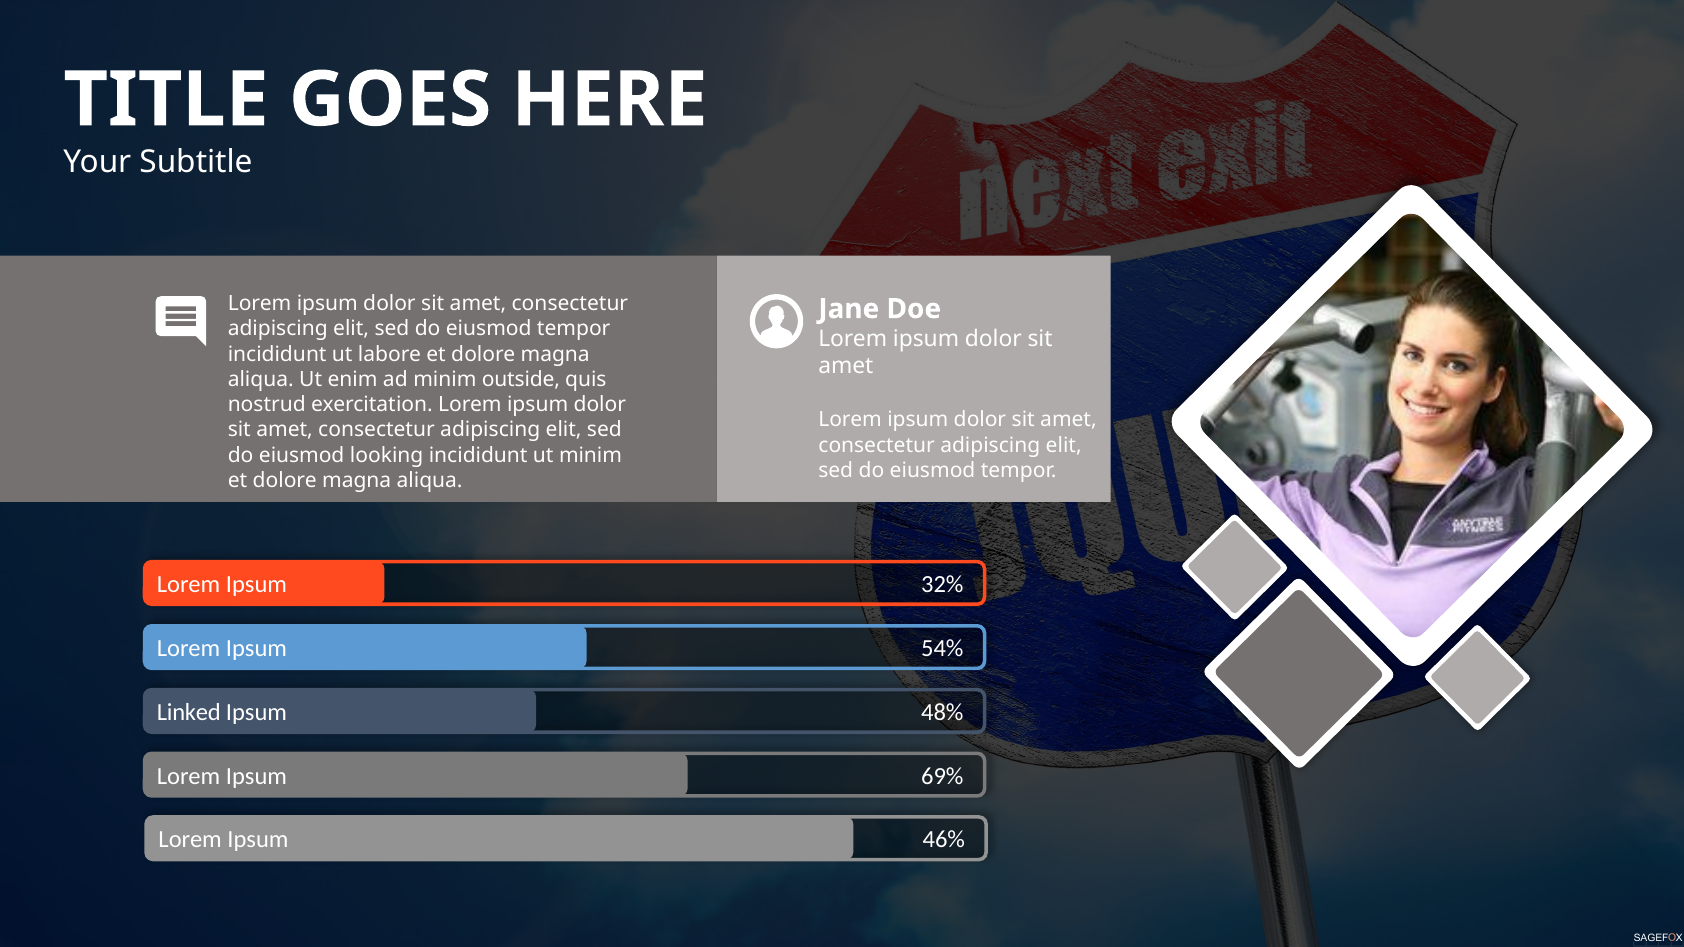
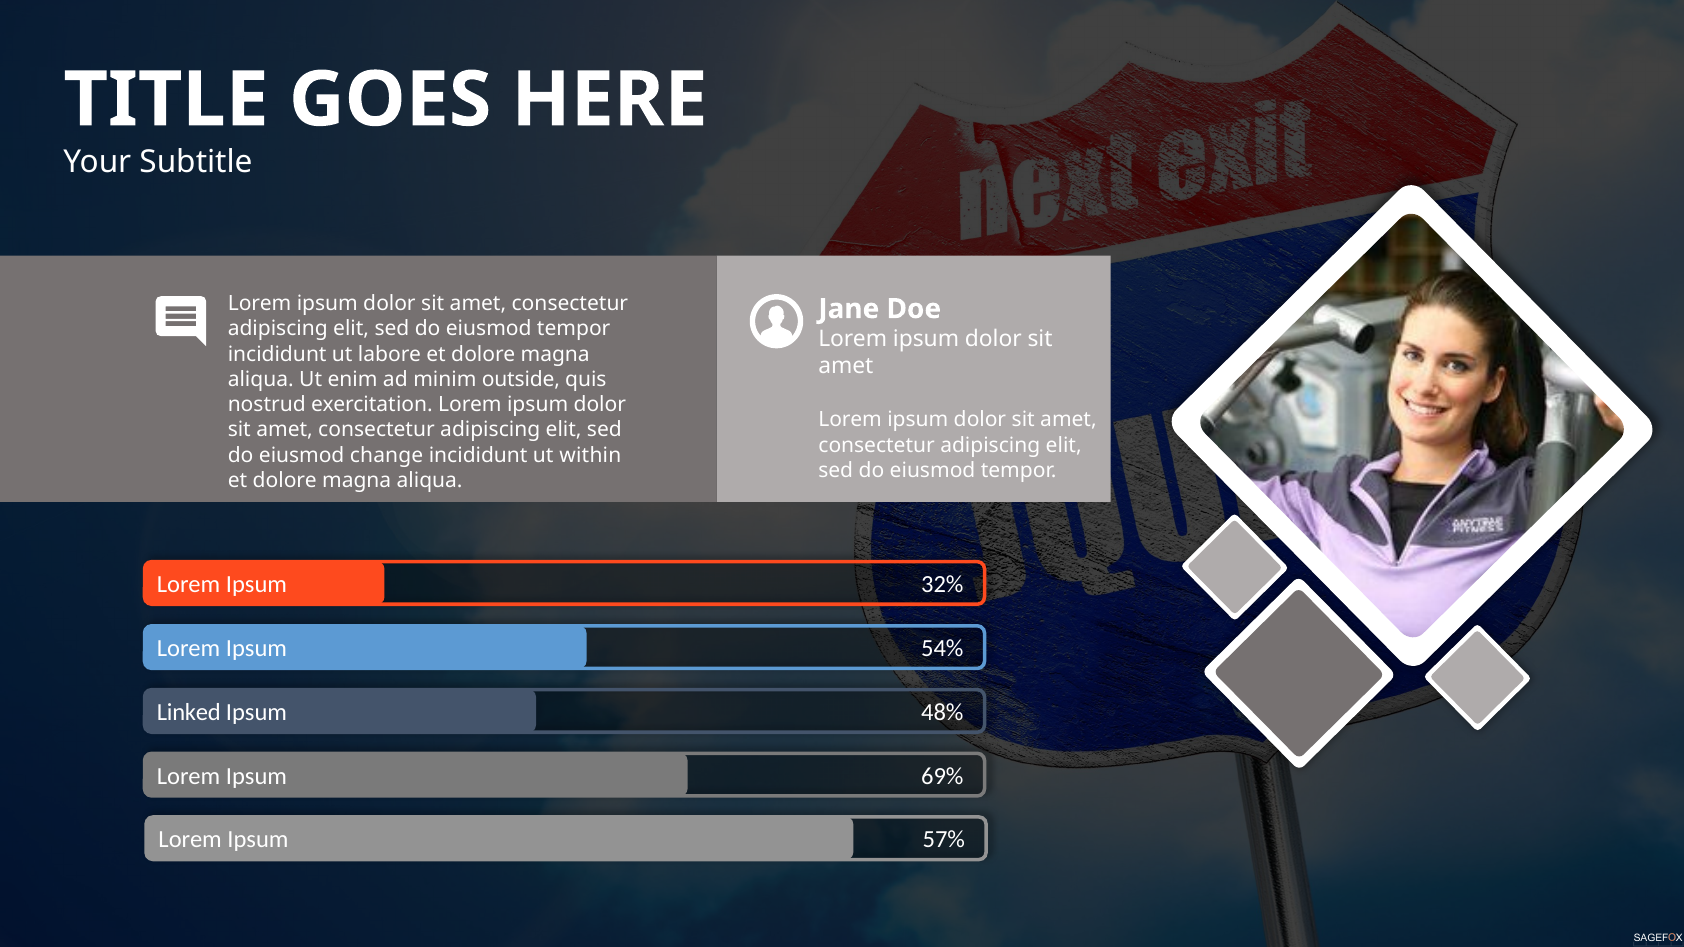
looking: looking -> change
ut minim: minim -> within
46%: 46% -> 57%
